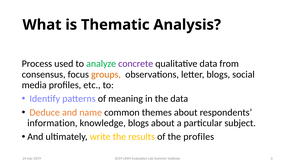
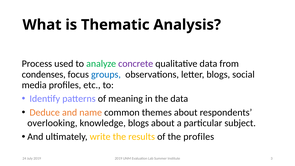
consensus: consensus -> condenses
groups colour: orange -> blue
information: information -> overlooking
